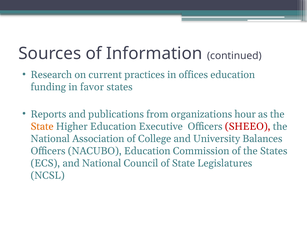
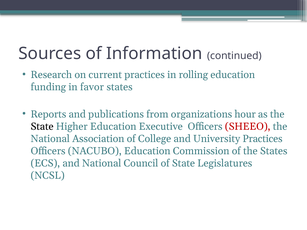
offices: offices -> rolling
State at (42, 127) colour: orange -> black
University Balances: Balances -> Practices
